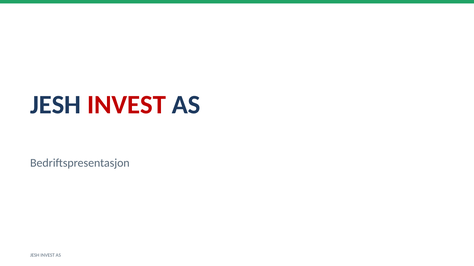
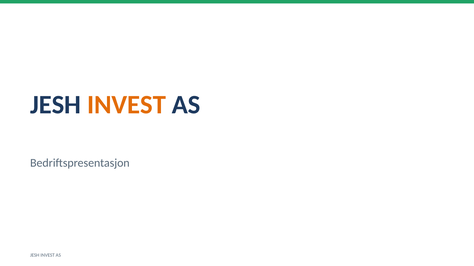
INVEST at (127, 105) colour: red -> orange
